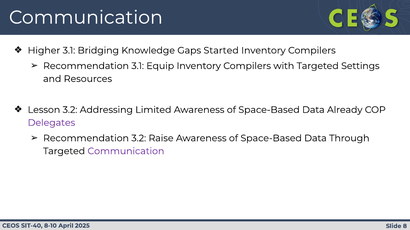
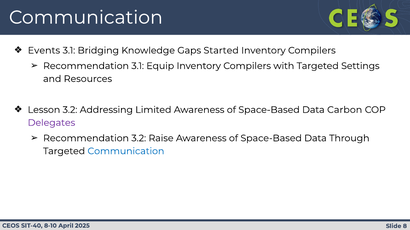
Higher: Higher -> Events
Already: Already -> Carbon
Communication at (126, 152) colour: purple -> blue
